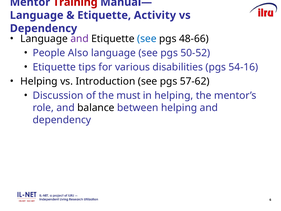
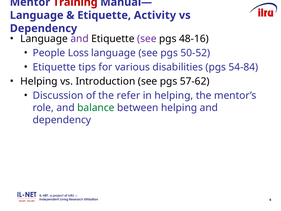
see at (147, 39) colour: blue -> purple
48-66: 48-66 -> 48-16
Also: Also -> Loss
54-16: 54-16 -> 54-84
must: must -> refer
balance colour: black -> green
